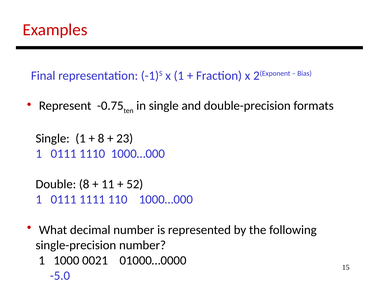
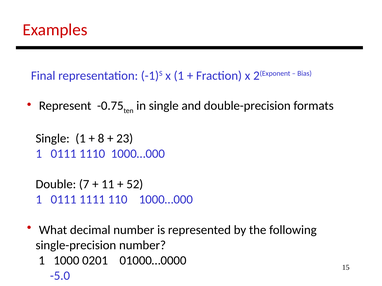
Double 8: 8 -> 7
0021: 0021 -> 0201
